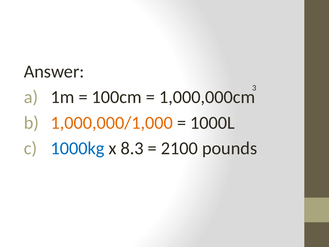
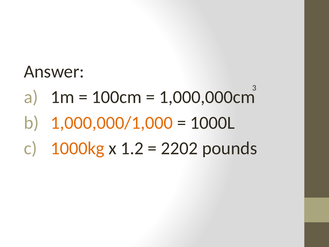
1000kg colour: blue -> orange
8.3: 8.3 -> 1.2
2100: 2100 -> 2202
